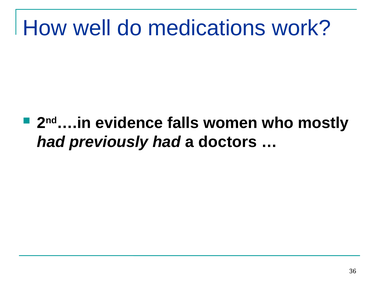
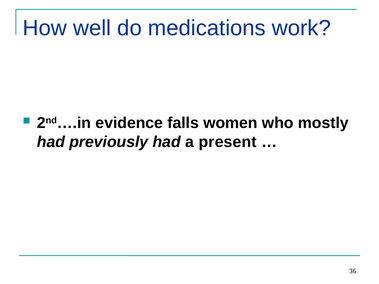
doctors: doctors -> present
